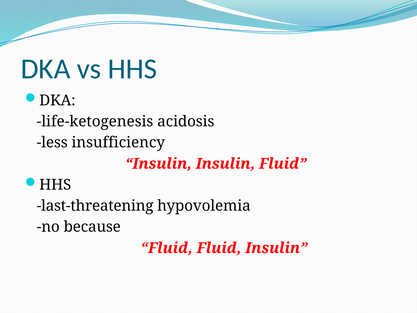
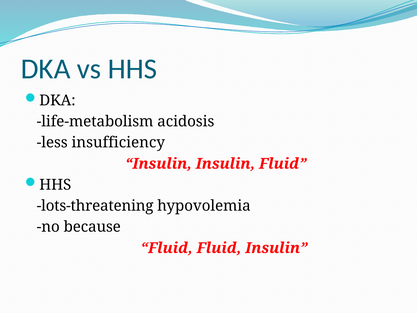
life-ketogenesis: life-ketogenesis -> life-metabolism
last-threatening: last-threatening -> lots-threatening
